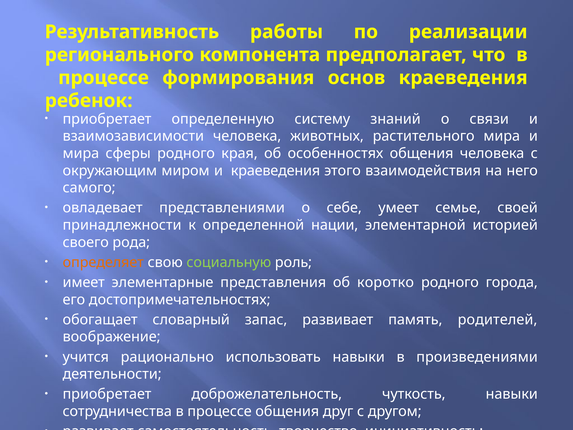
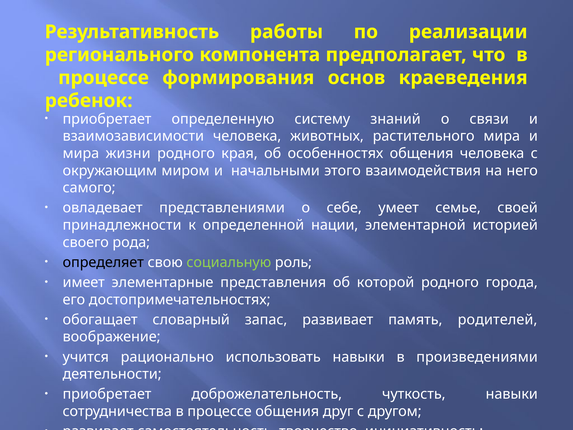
сферы: сферы -> жизни
и краеведения: краеведения -> начальными
определяет colour: orange -> black
коротко: коротко -> которой
